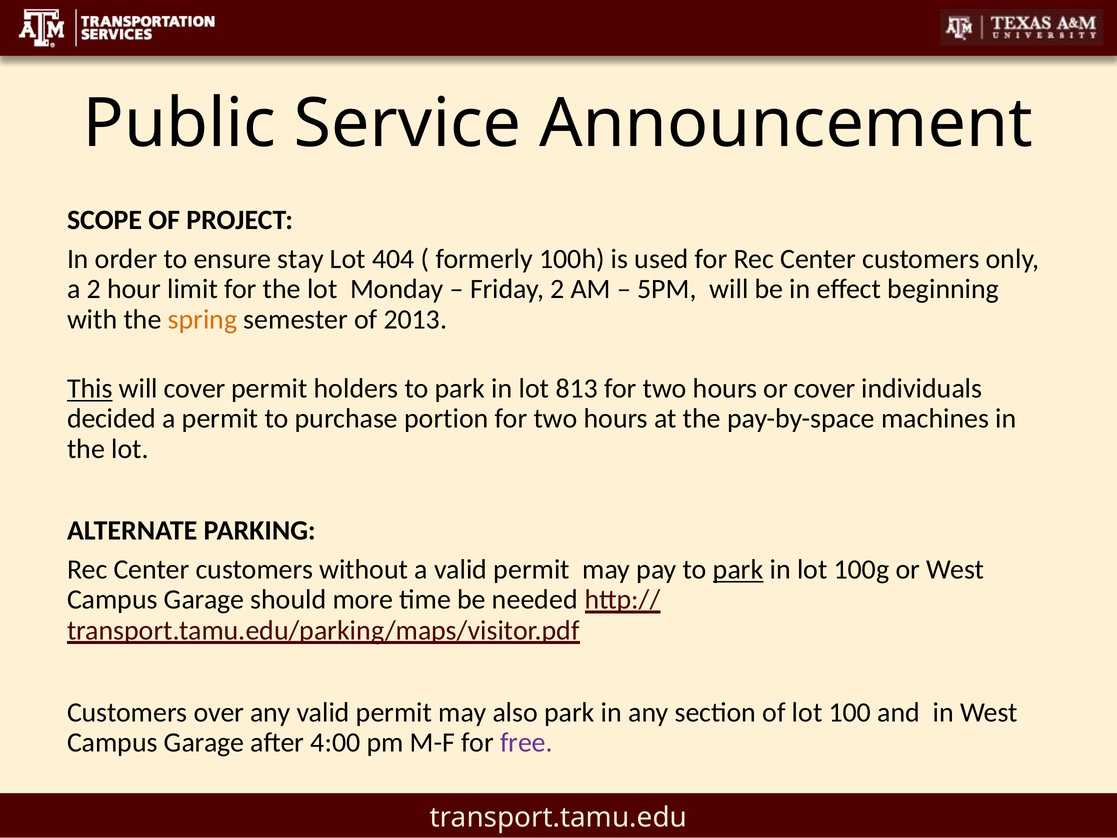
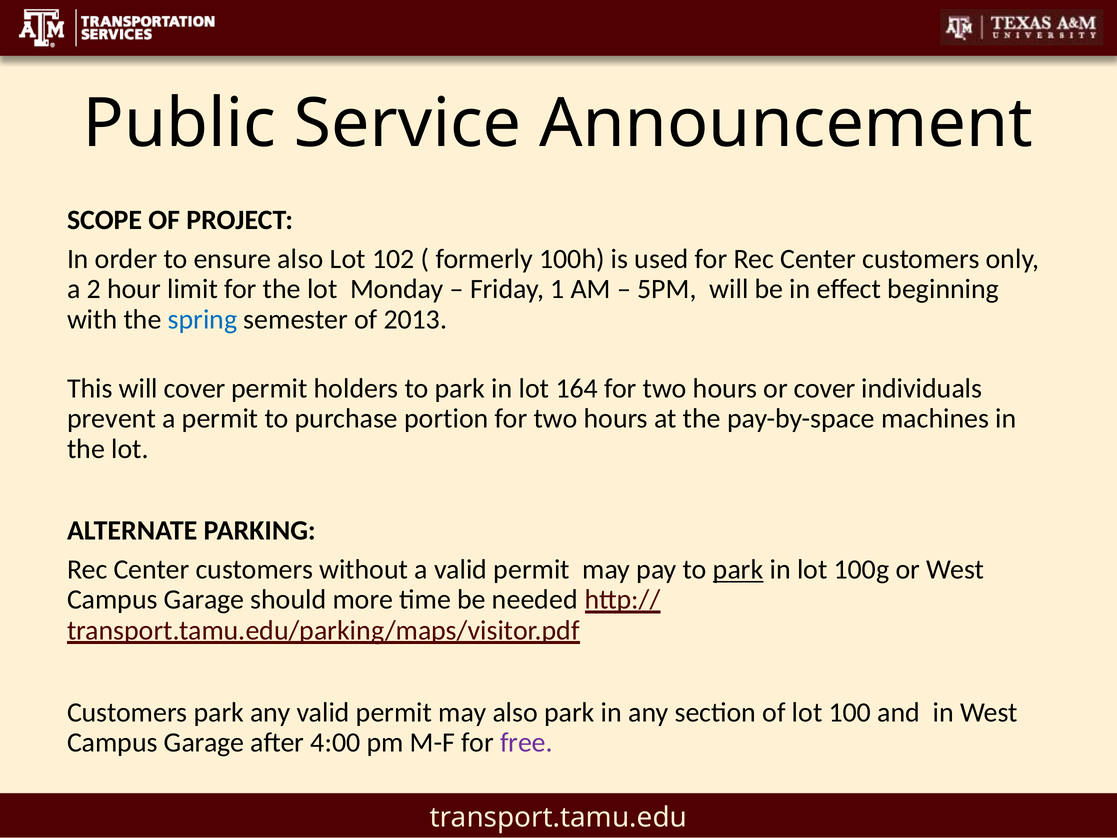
ensure stay: stay -> also
404: 404 -> 102
Friday 2: 2 -> 1
spring colour: orange -> blue
This underline: present -> none
813: 813 -> 164
decided: decided -> prevent
Customers over: over -> park
